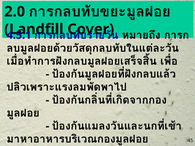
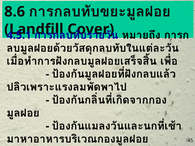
2.0: 2.0 -> 8.6
